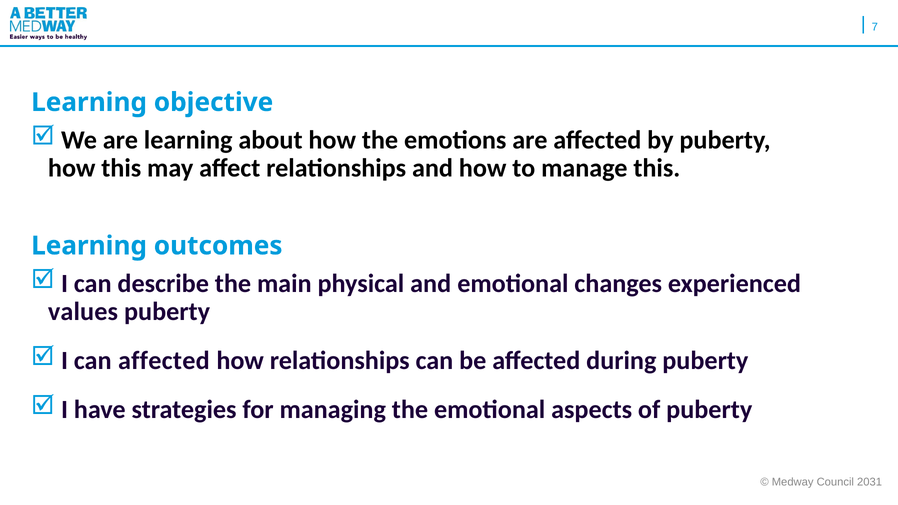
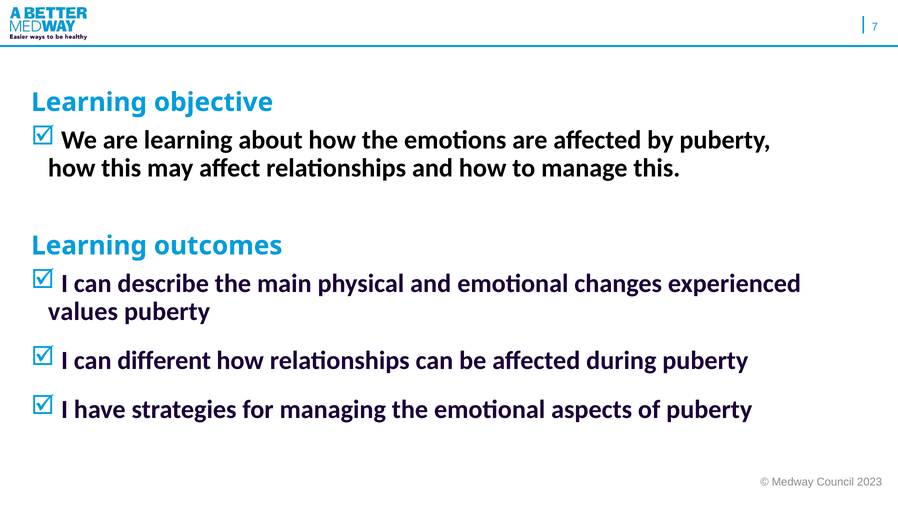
can affected: affected -> different
2031: 2031 -> 2023
